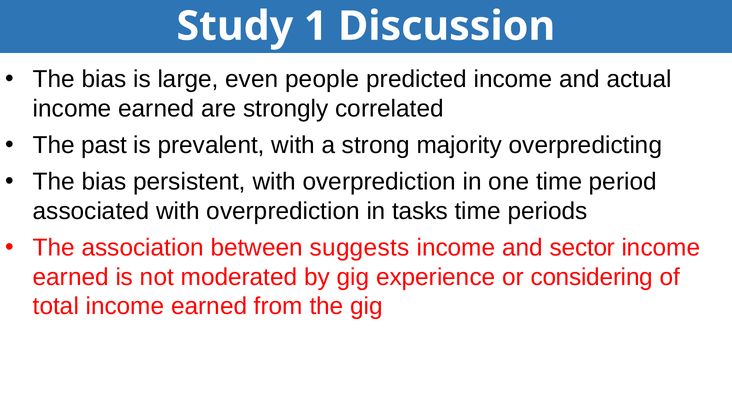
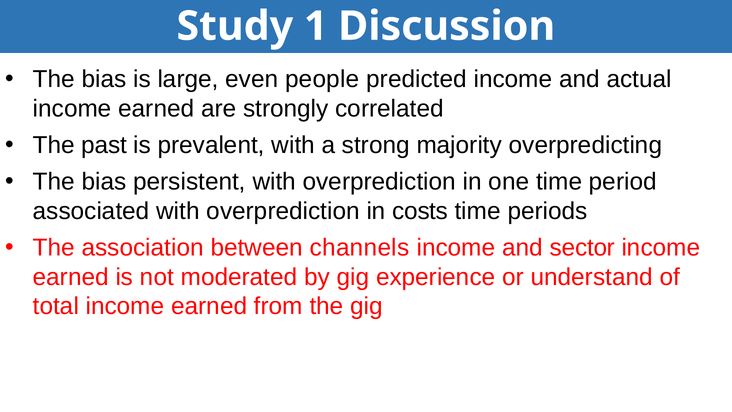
tasks: tasks -> costs
suggests: suggests -> channels
considering: considering -> understand
